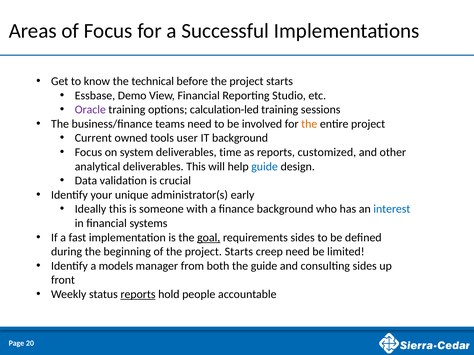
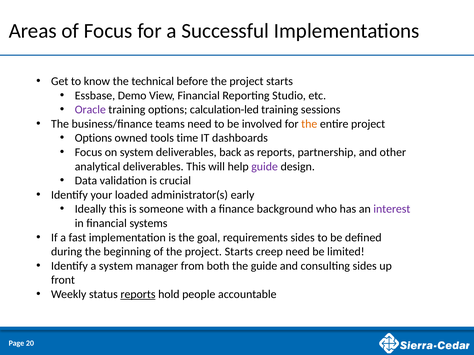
Current at (93, 138): Current -> Options
user: user -> time
IT background: background -> dashboards
time: time -> back
customized: customized -> partnership
guide at (265, 167) colour: blue -> purple
unique: unique -> loaded
interest colour: blue -> purple
goal underline: present -> none
a models: models -> system
